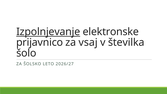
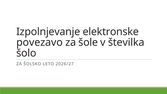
Izpolnjevanje underline: present -> none
prijavnico: prijavnico -> povezavo
vsaj: vsaj -> šole
